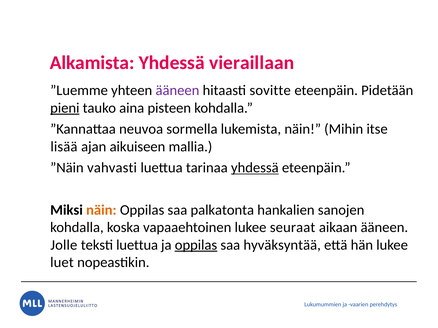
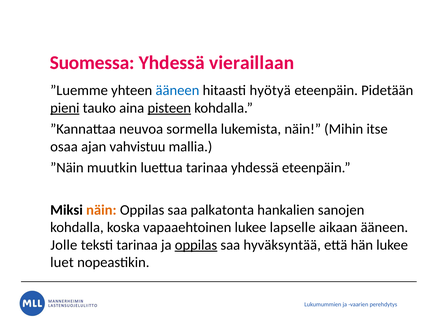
Alkamista: Alkamista -> Suomessa
ääneen at (177, 91) colour: purple -> blue
sovitte: sovitte -> hyötyä
pisteen underline: none -> present
lisää: lisää -> osaa
aikuiseen: aikuiseen -> vahvistuu
vahvasti: vahvasti -> muutkin
yhdessä at (255, 168) underline: present -> none
seuraat: seuraat -> lapselle
teksti luettua: luettua -> tarinaa
